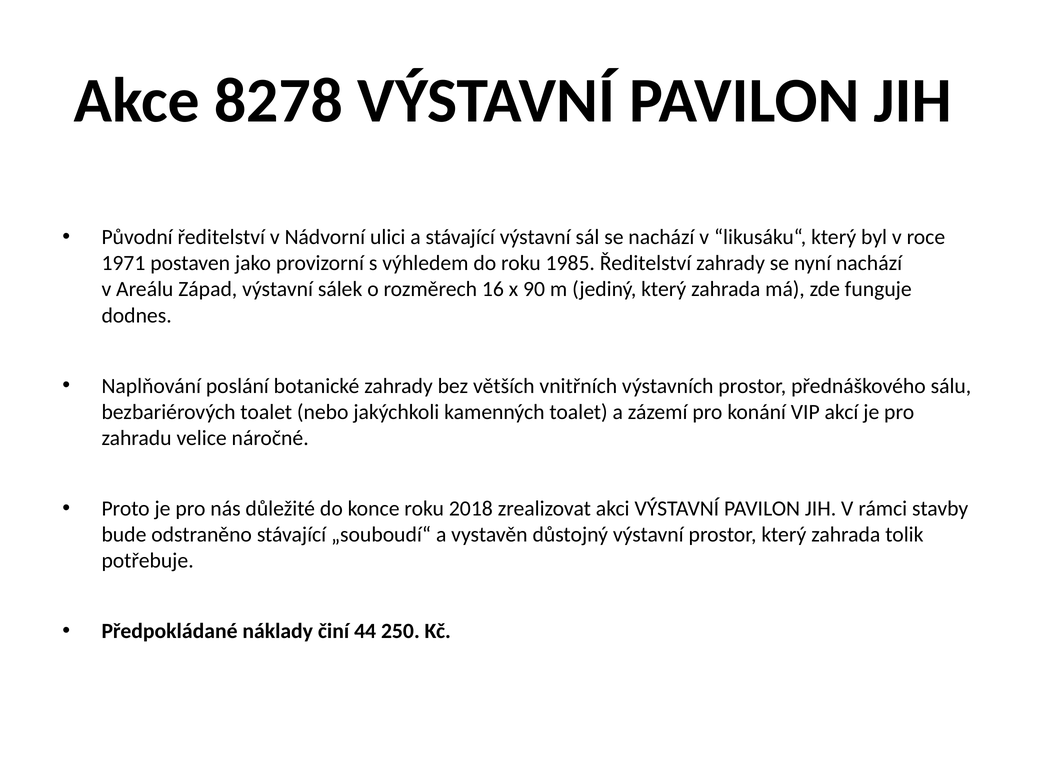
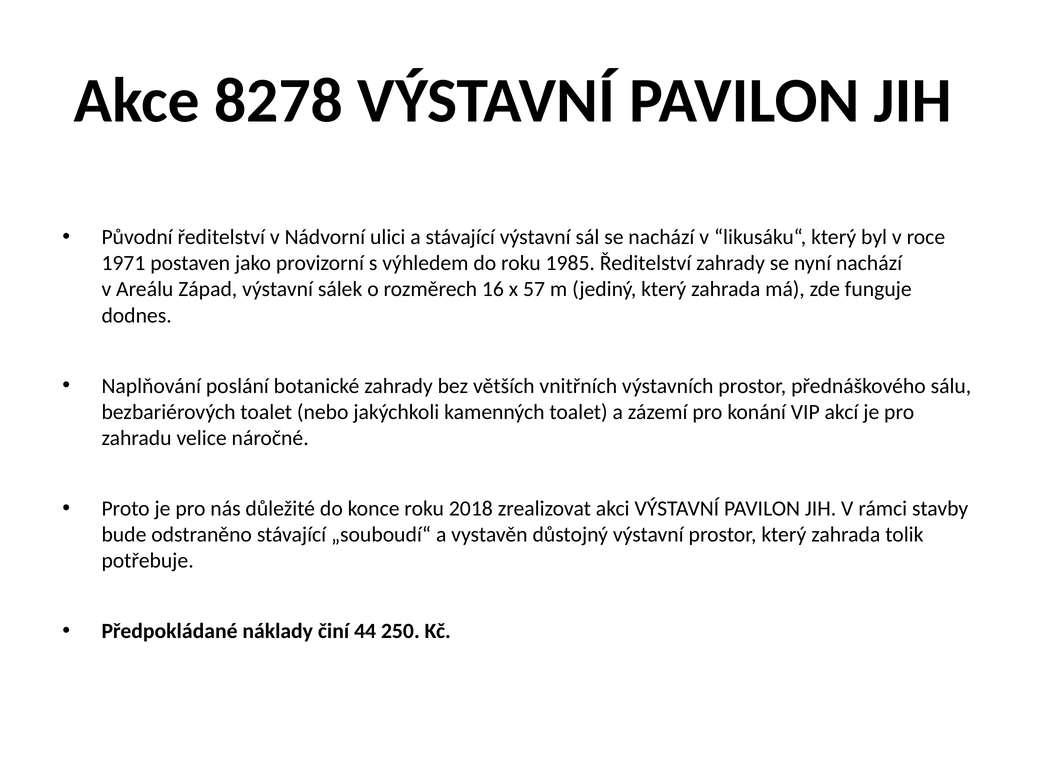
90: 90 -> 57
